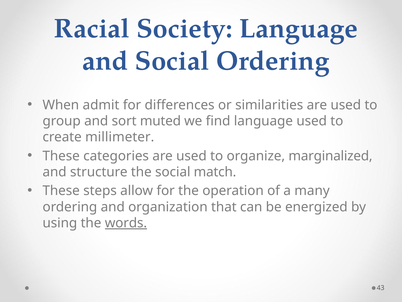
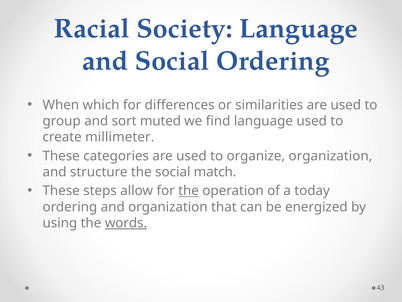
admit: admit -> which
organize marginalized: marginalized -> organization
the at (189, 191) underline: none -> present
many: many -> today
